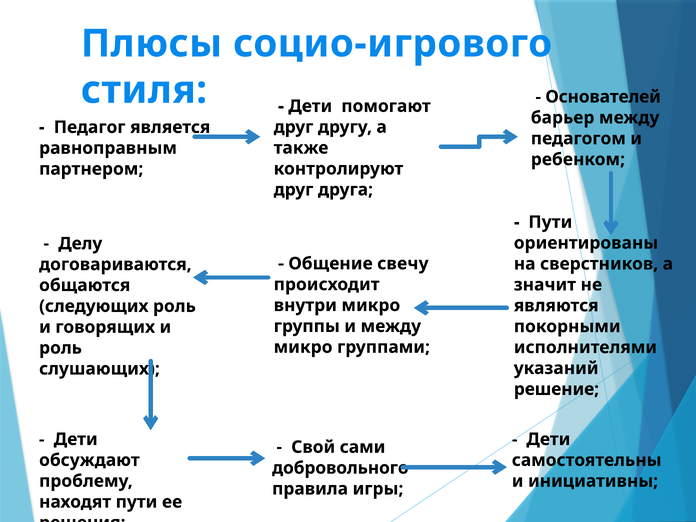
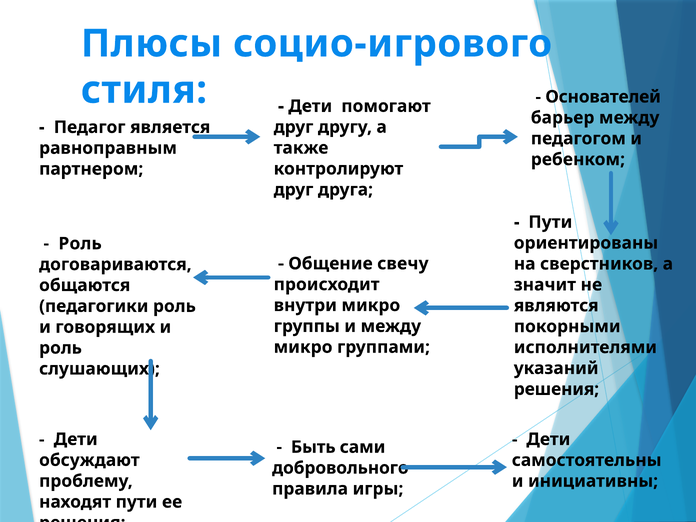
Делу at (80, 244): Делу -> Роль
следующих: следующих -> педагогики
решение at (556, 389): решение -> решения
Свой: Свой -> Быть
